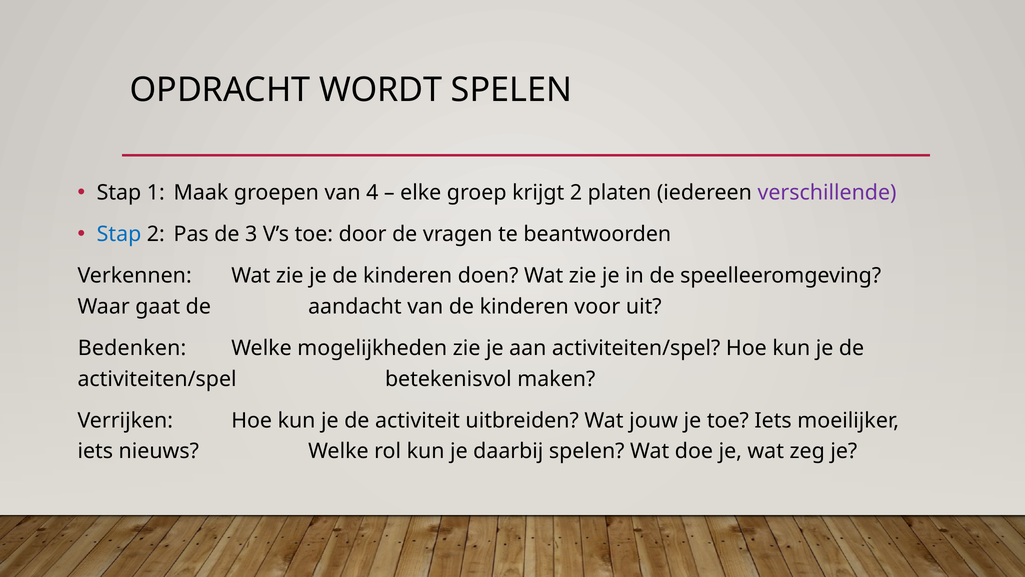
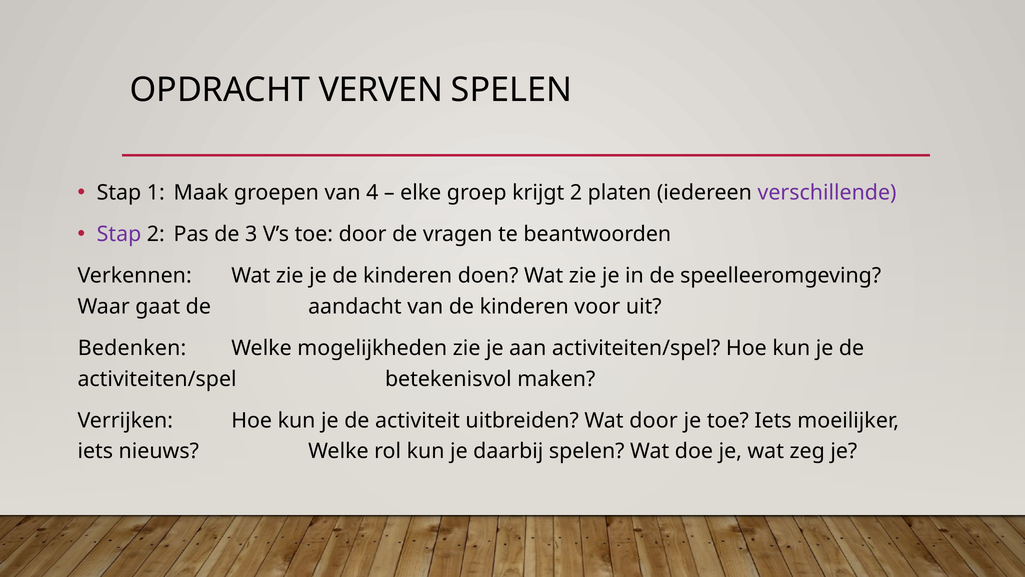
WORDT: WORDT -> VERVEN
Stap at (119, 234) colour: blue -> purple
Wat jouw: jouw -> door
